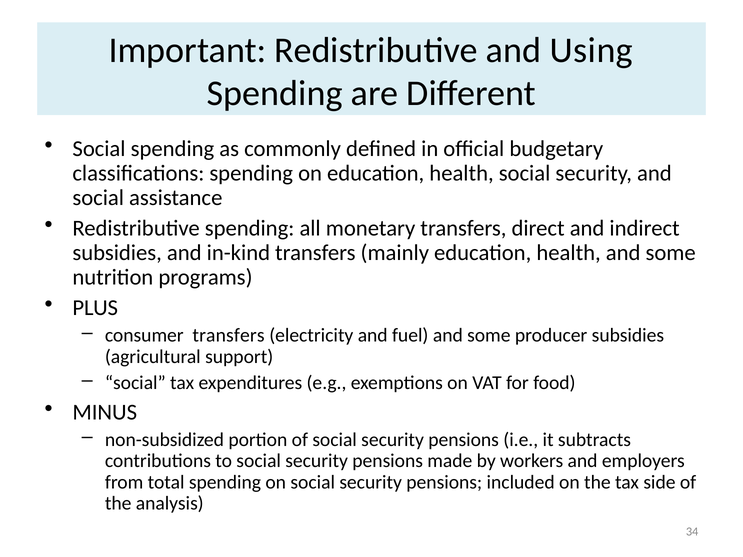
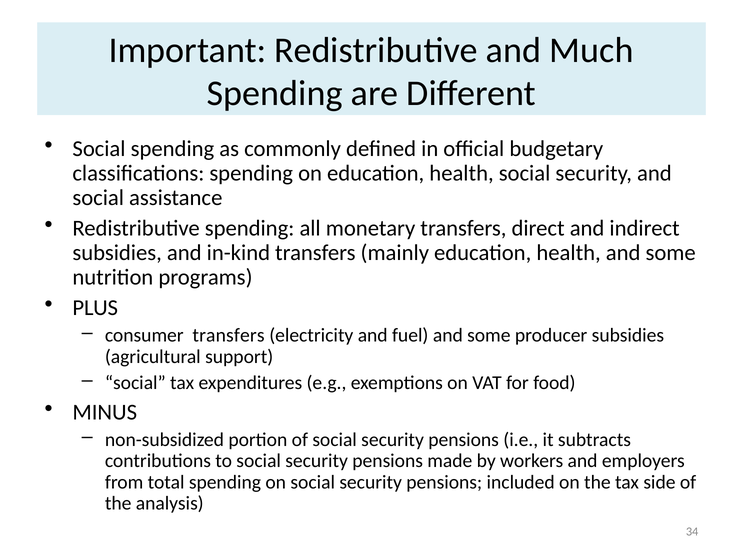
Using: Using -> Much
